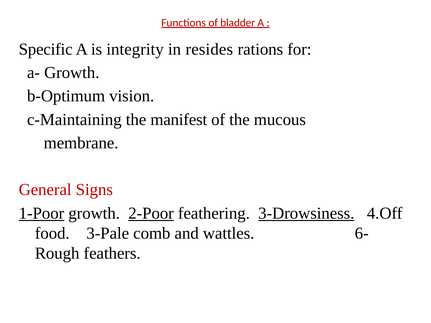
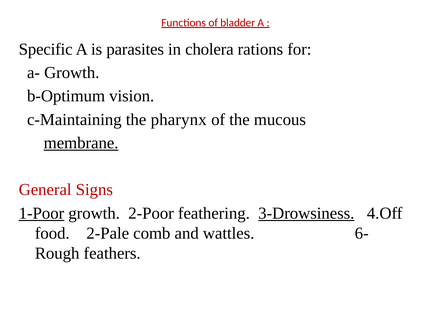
integrity: integrity -> parasites
resides: resides -> cholera
manifest: manifest -> pharynx
membrane underline: none -> present
2-Poor underline: present -> none
3-Pale: 3-Pale -> 2-Pale
